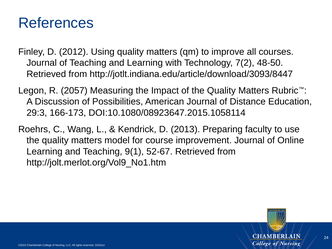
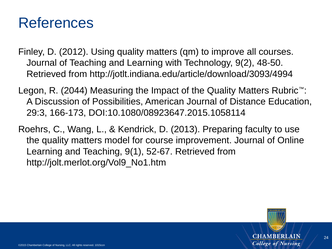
7(2: 7(2 -> 9(2
http://jotlt.indiana.edu/article/download/3093/8447: http://jotlt.indiana.edu/article/download/3093/8447 -> http://jotlt.indiana.edu/article/download/3093/4994
2057: 2057 -> 2044
